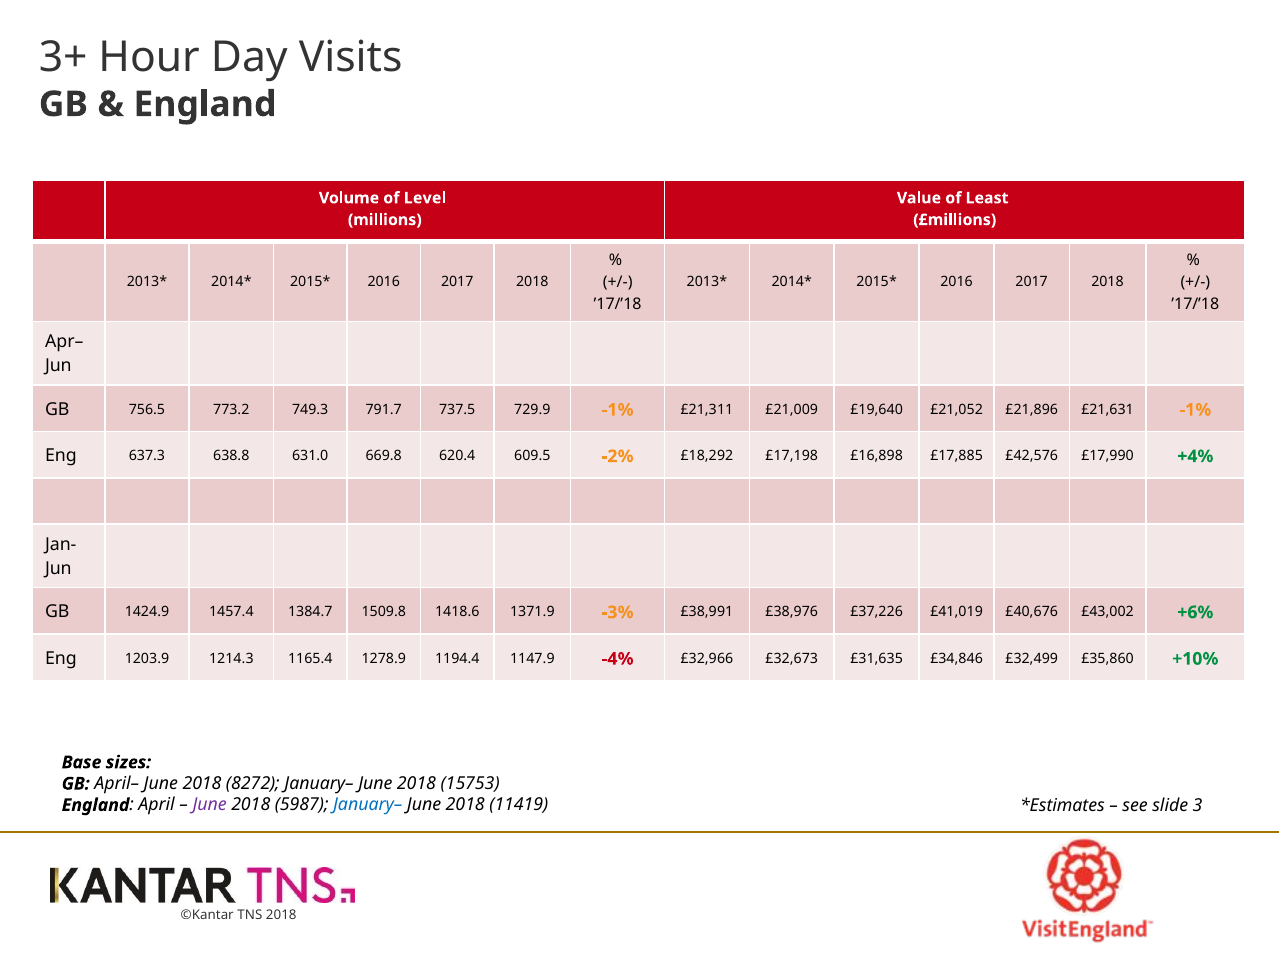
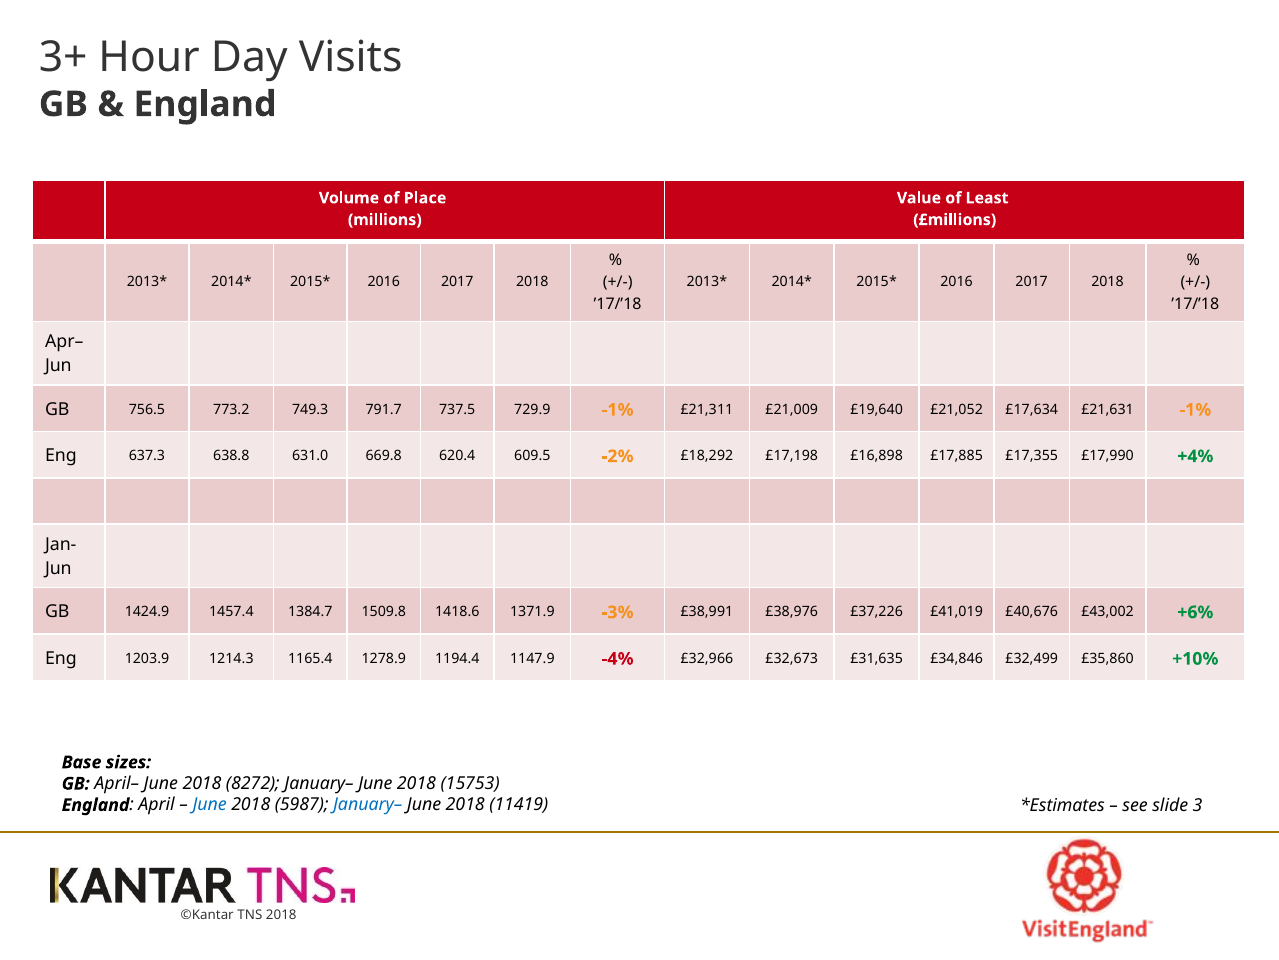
Level: Level -> Place
£21,896: £21,896 -> £17,634
£42,576: £42,576 -> £17,355
June at (210, 804) colour: purple -> blue
